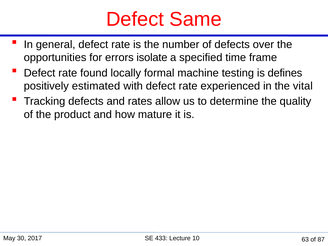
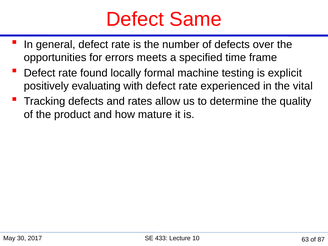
isolate: isolate -> meets
defines: defines -> explicit
estimated: estimated -> evaluating
